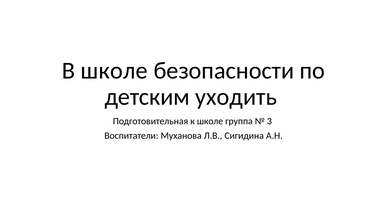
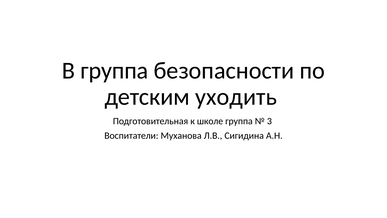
В школе: школе -> группа
